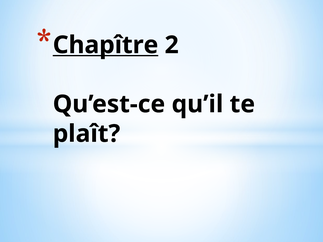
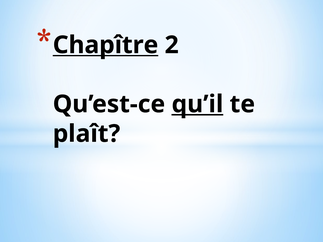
qu’il underline: none -> present
